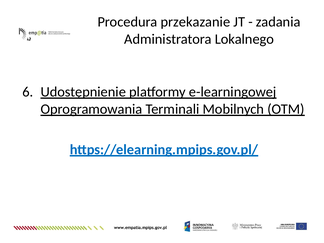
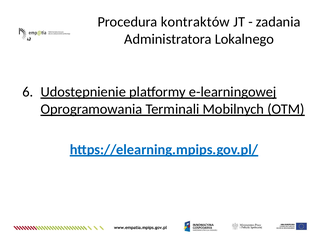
przekazanie: przekazanie -> kontraktów
